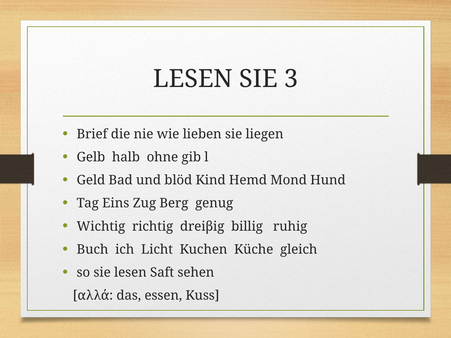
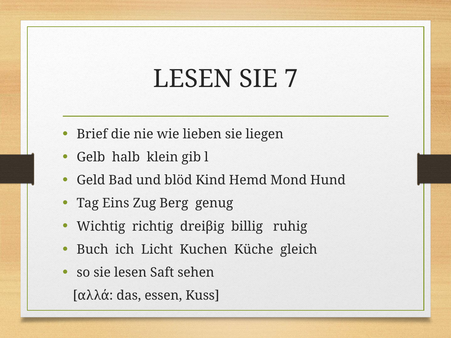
3: 3 -> 7
ohne: ohne -> klein
